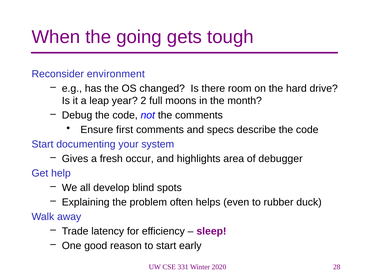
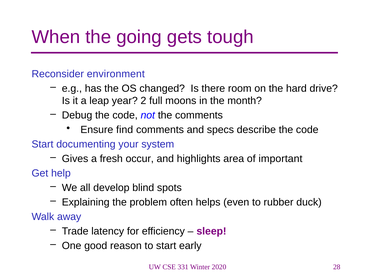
first: first -> find
debugger: debugger -> important
